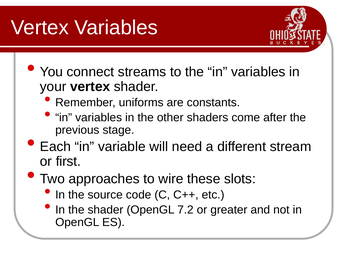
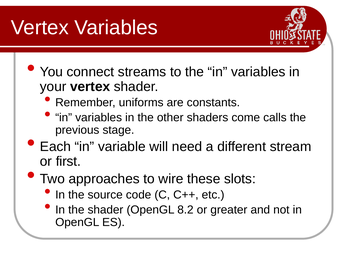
after: after -> calls
7.2: 7.2 -> 8.2
